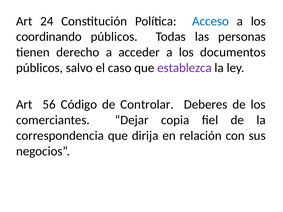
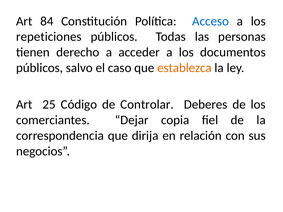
24: 24 -> 84
coordinando: coordinando -> repeticiones
establezca colour: purple -> orange
56: 56 -> 25
